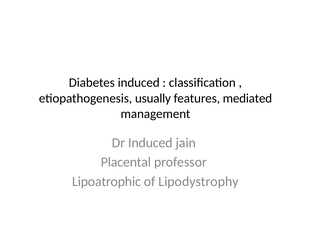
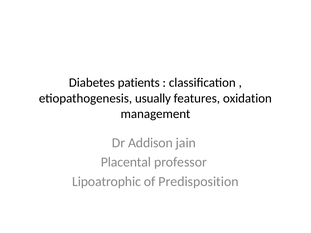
Diabetes induced: induced -> patients
mediated: mediated -> oxidation
Dr Induced: Induced -> Addison
Lipodystrophy: Lipodystrophy -> Predisposition
